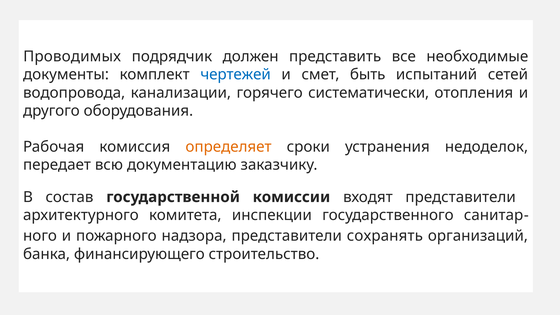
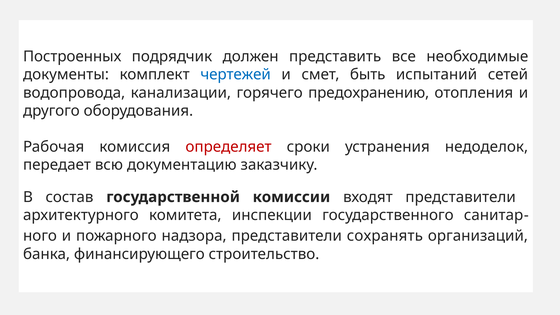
Проводимых: Проводимых -> Построенных
систематически: систематически -> предохранению
определяет colour: orange -> red
